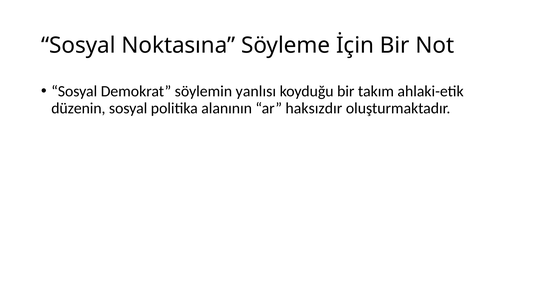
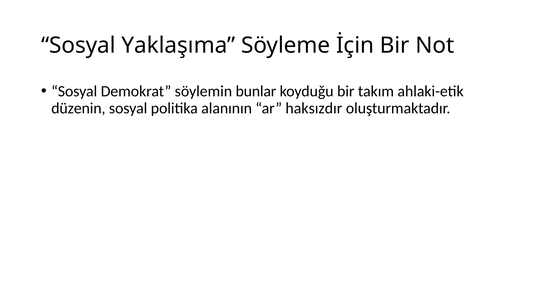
Noktasına: Noktasına -> Yaklaşıma
yanlısı: yanlısı -> bunlar
